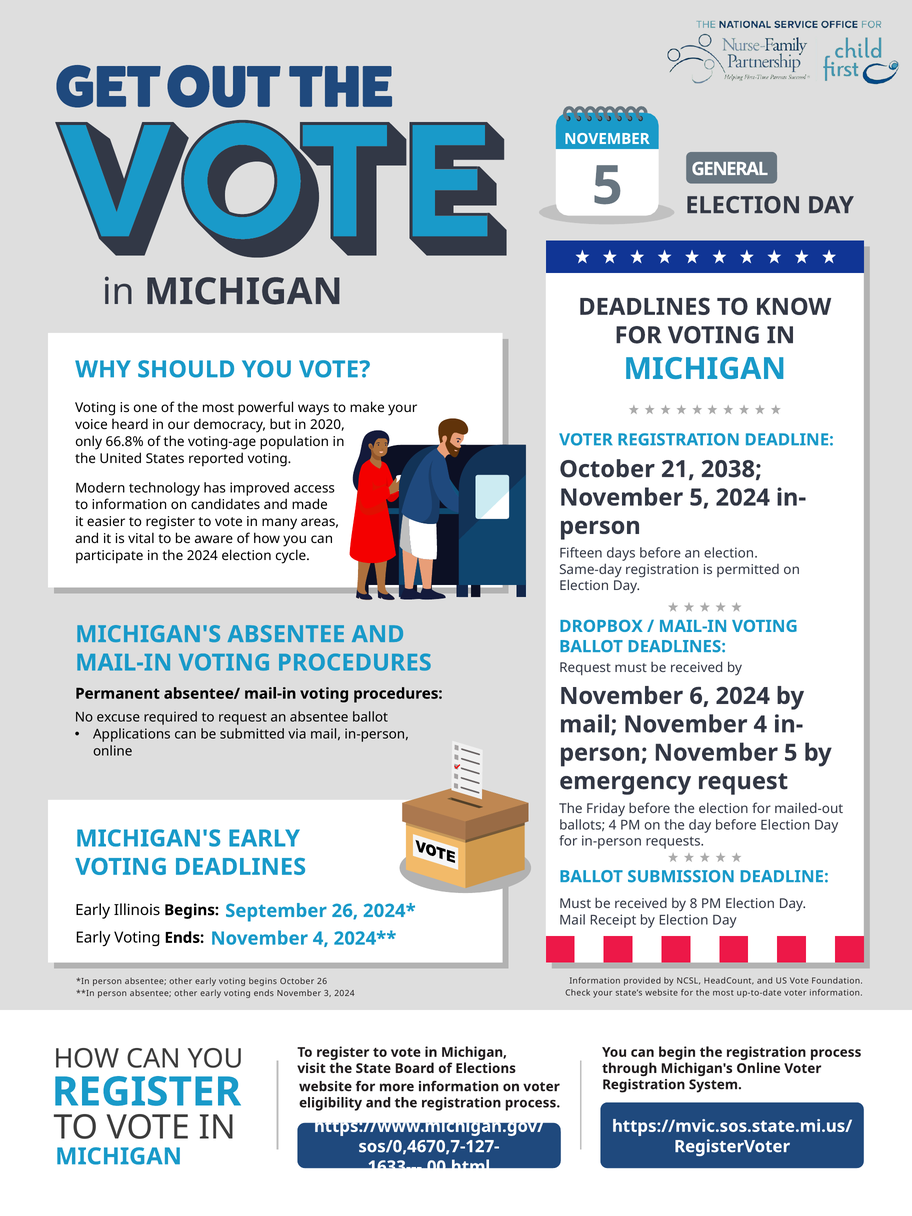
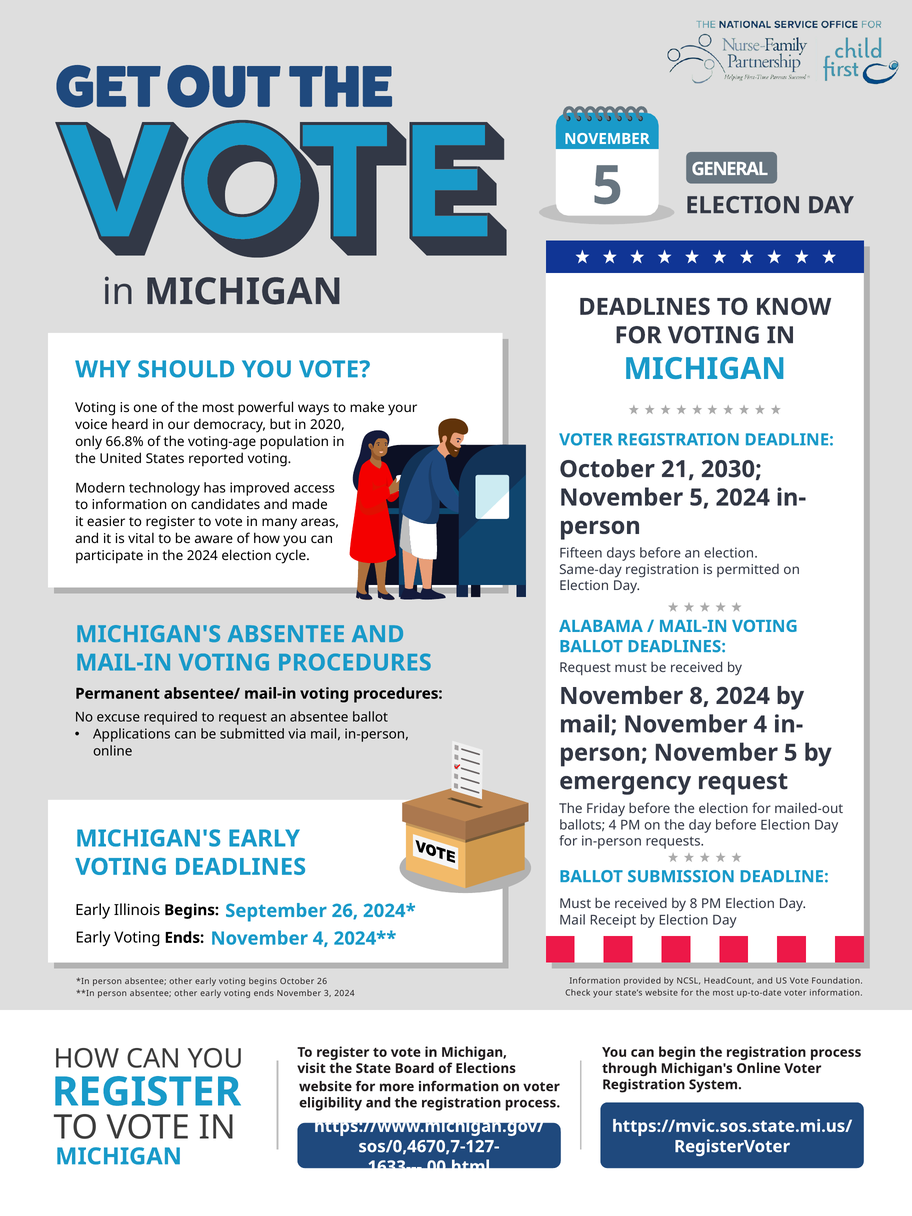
2038: 2038 -> 2030
DROPBOX: DROPBOX -> ALABAMA
November 6: 6 -> 8
